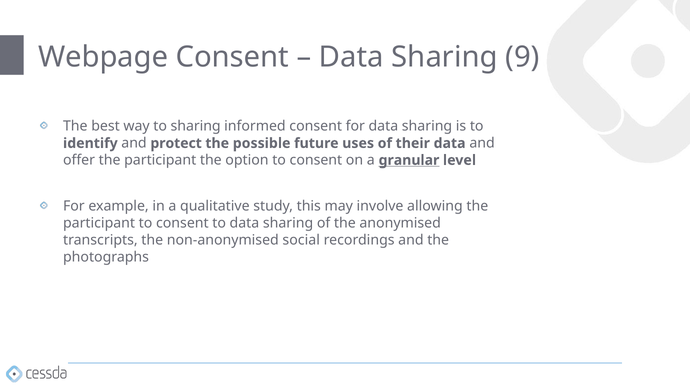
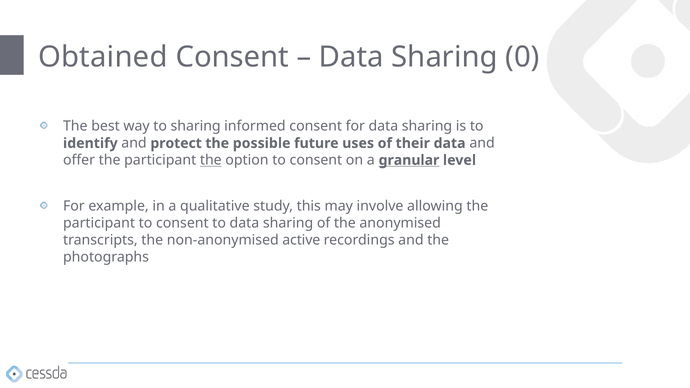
Webpage: Webpage -> Obtained
9: 9 -> 0
the at (211, 160) underline: none -> present
social: social -> active
